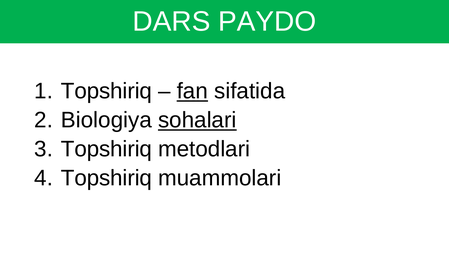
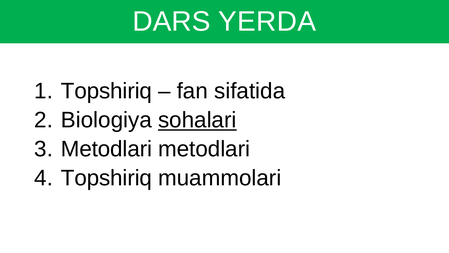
PAYDO: PAYDO -> YERDA
fan underline: present -> none
Topshiriq at (106, 149): Topshiriq -> Metodlari
